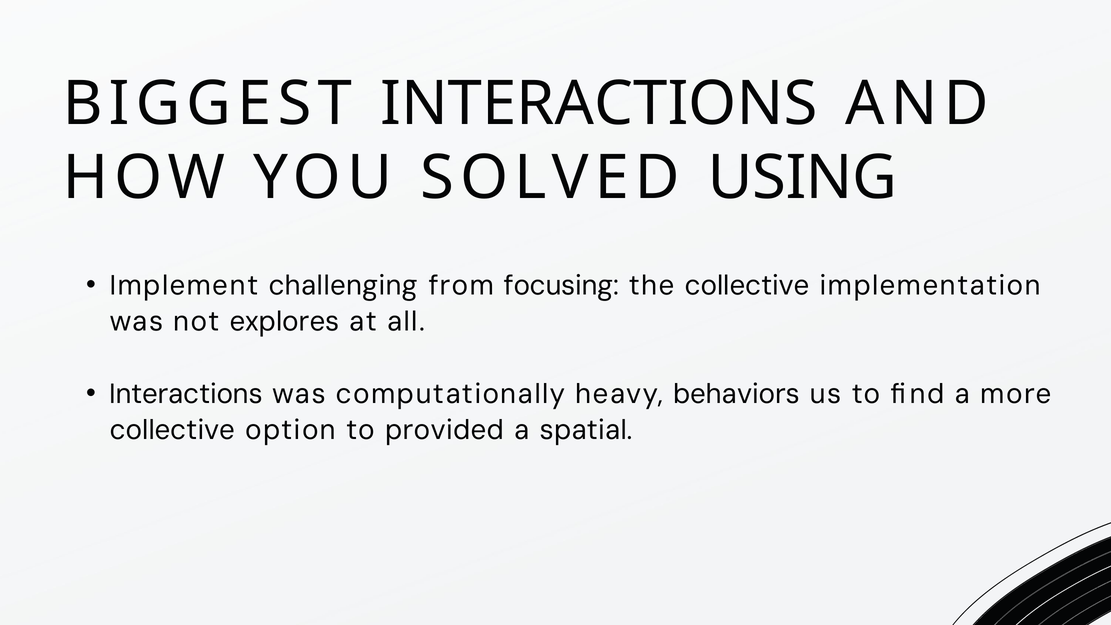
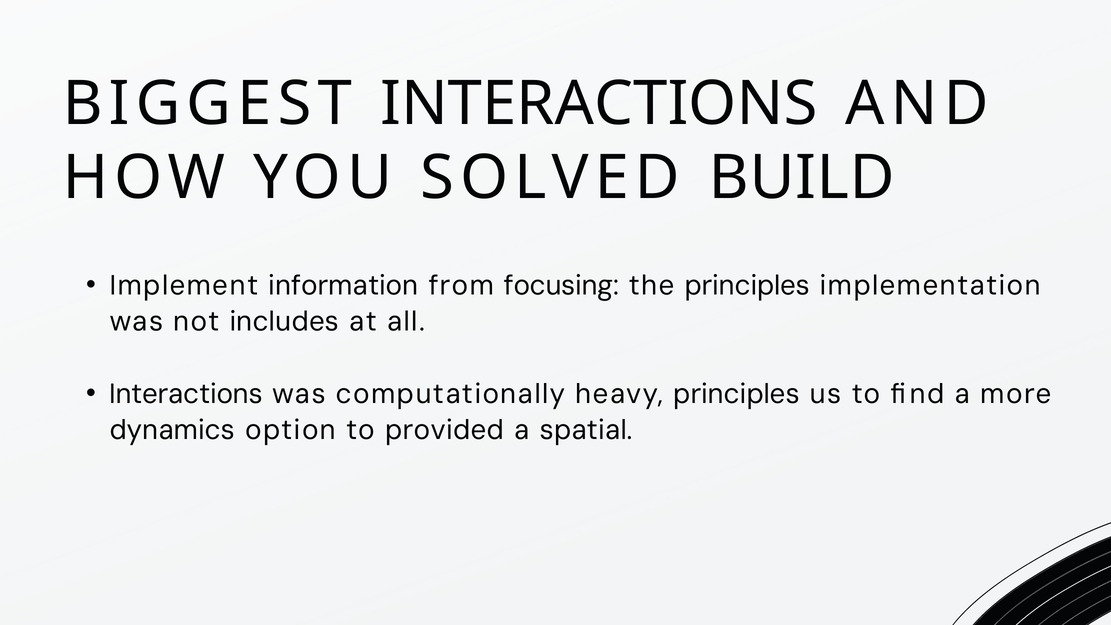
USING: USING -> BUILD
challenging: challenging -> information
the collective: collective -> principles
explores: explores -> includes
heavy behaviors: behaviors -> principles
collective at (172, 430): collective -> dynamics
